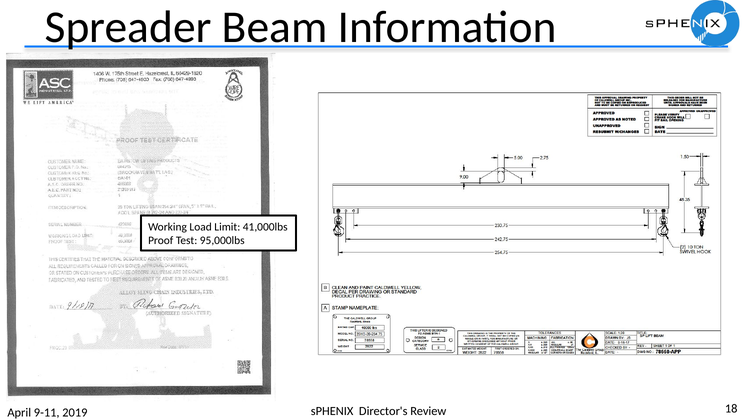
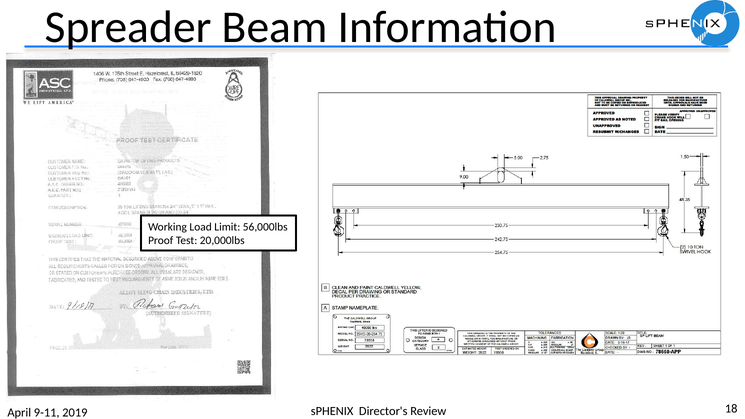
41,000lbs: 41,000lbs -> 56,000lbs
95,000lbs: 95,000lbs -> 20,000lbs
